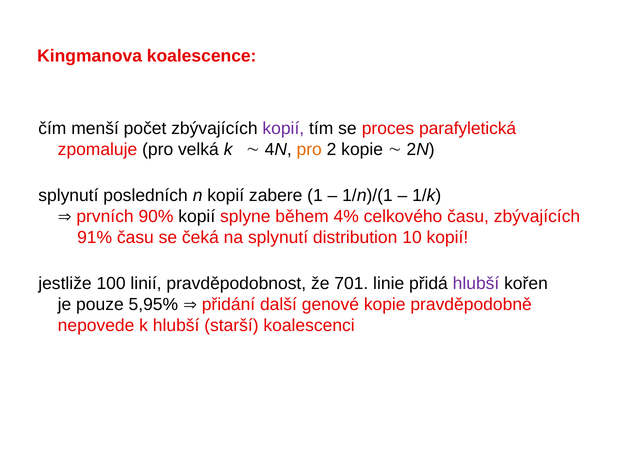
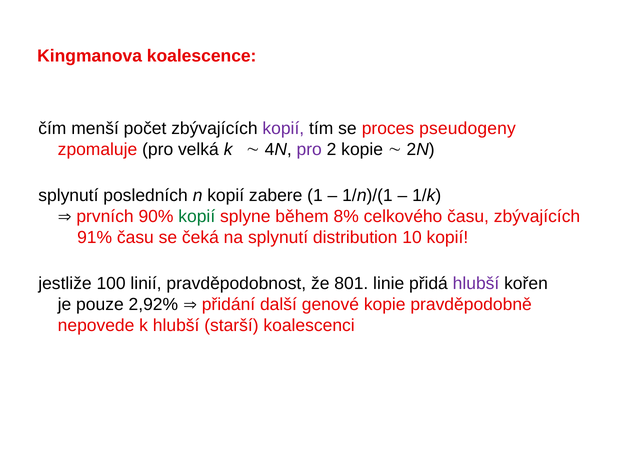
parafyletická: parafyletická -> pseudogeny
pro at (309, 149) colour: orange -> purple
kopií at (197, 216) colour: black -> green
4%: 4% -> 8%
701: 701 -> 801
5,95%: 5,95% -> 2,92%
